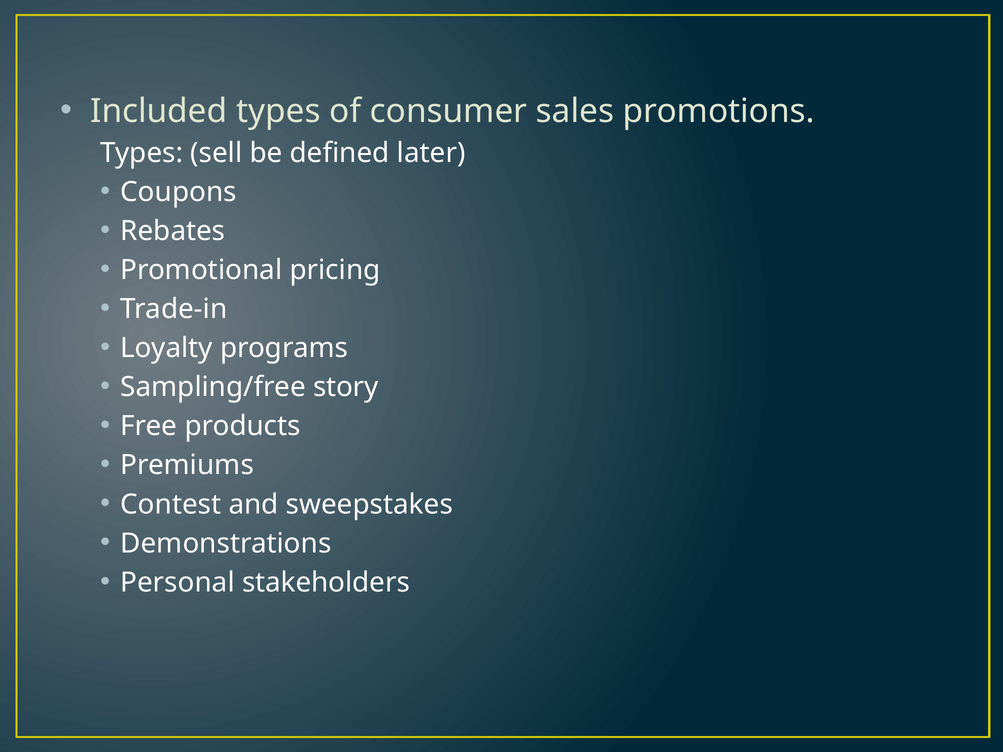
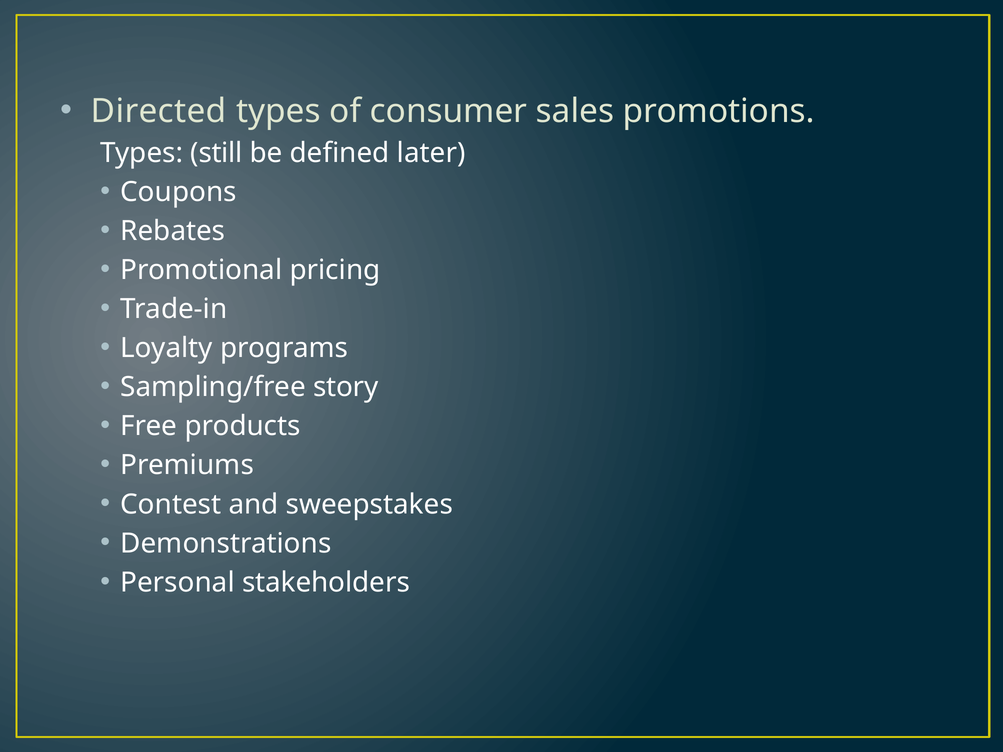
Included: Included -> Directed
sell: sell -> still
